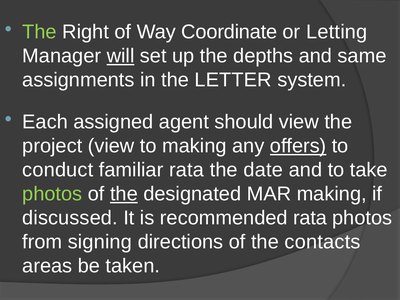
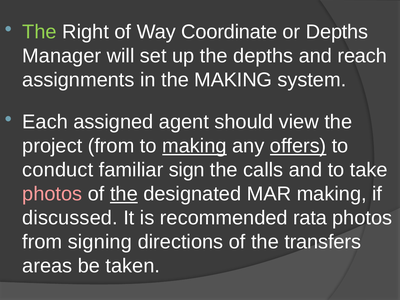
or Letting: Letting -> Depths
will underline: present -> none
same: same -> reach
the LETTER: LETTER -> MAKING
project view: view -> from
making at (194, 146) underline: none -> present
familiar rata: rata -> sign
date: date -> calls
photos at (52, 194) colour: light green -> pink
contacts: contacts -> transfers
